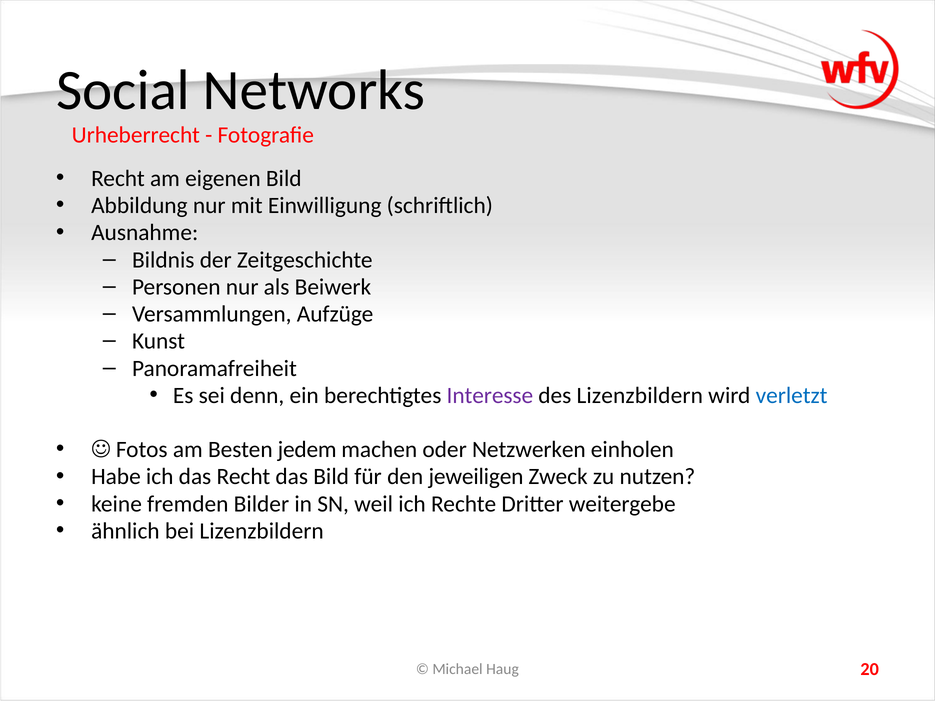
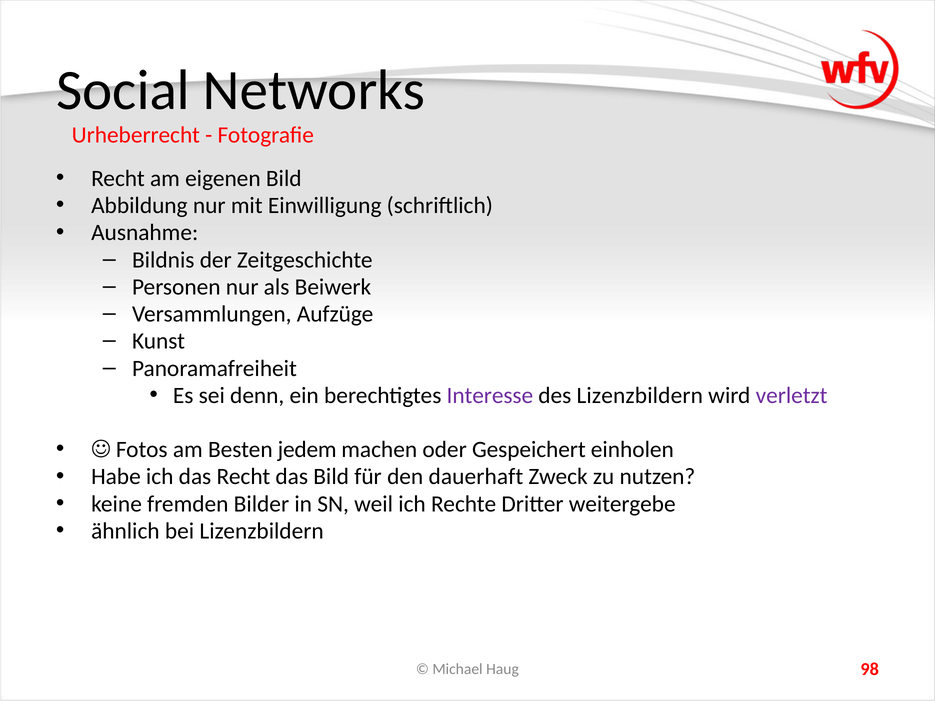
verletzt colour: blue -> purple
Netzwerken: Netzwerken -> Gespeichert
jeweiligen: jeweiligen -> dauerhaft
20: 20 -> 98
